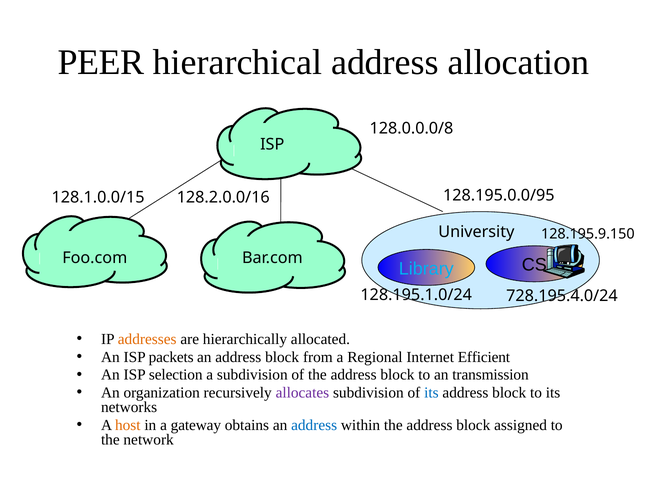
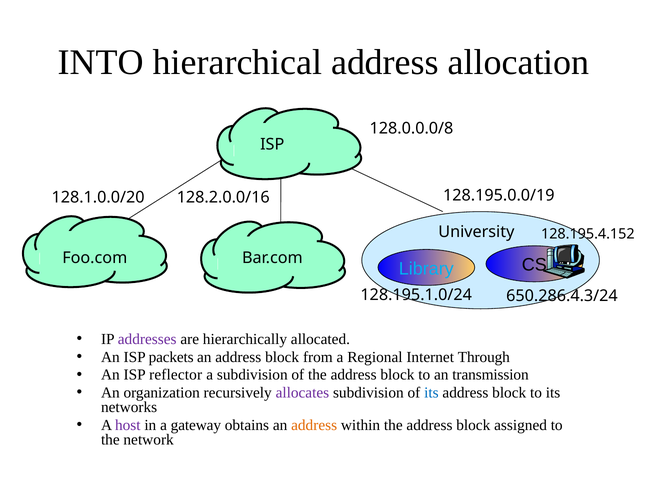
PEER: PEER -> INTO
128.195.0.0/95: 128.195.0.0/95 -> 128.195.0.0/19
128.1.0.0/15: 128.1.0.0/15 -> 128.1.0.0/20
128.195.9.150: 128.195.9.150 -> 128.195.4.152
728.195.4.0/24: 728.195.4.0/24 -> 650.286.4.3/24
addresses colour: orange -> purple
Efficient: Efficient -> Through
selection: selection -> reflector
host colour: orange -> purple
address at (314, 425) colour: blue -> orange
